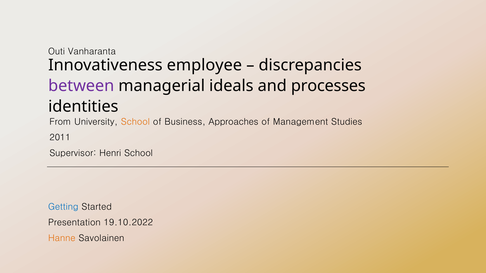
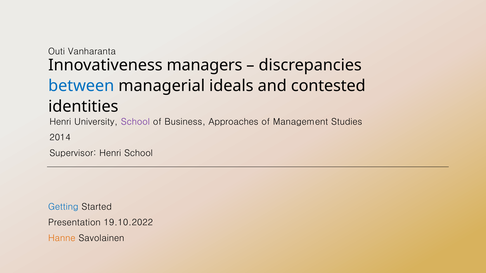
employee: employee -> managers
between colour: purple -> blue
processes: processes -> contested
From at (60, 122): From -> Henri
School at (135, 122) colour: orange -> purple
2011: 2011 -> 2014
